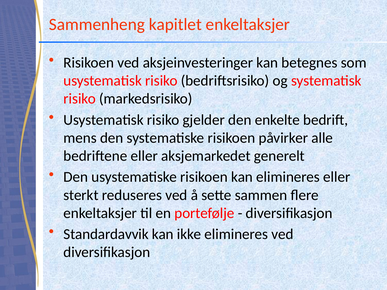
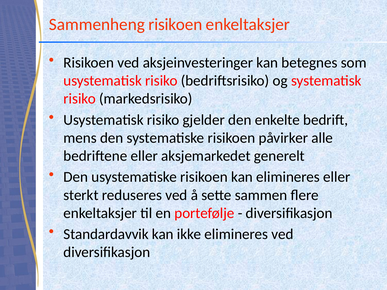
Sammenheng kapitlet: kapitlet -> risikoen
